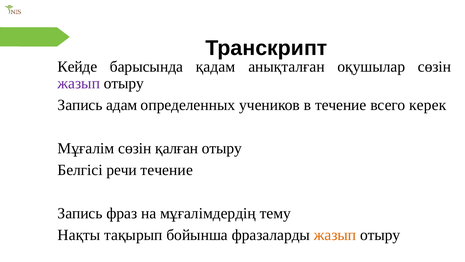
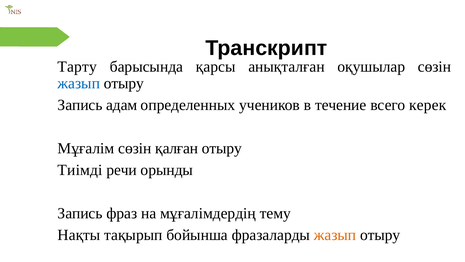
Кейде: Кейде -> Тарту
қадам: қадам -> қарсы
жазып at (79, 83) colour: purple -> blue
Белгісі: Белгісі -> Тиімді
речи течение: течение -> орынды
